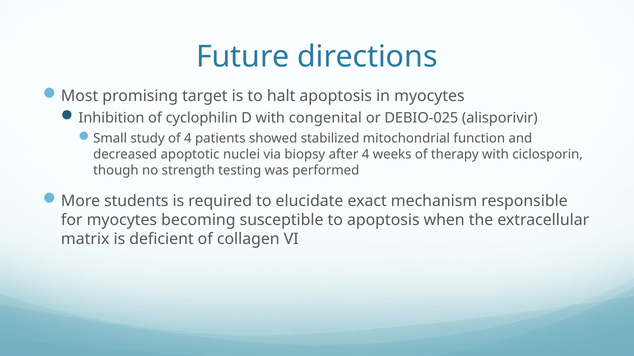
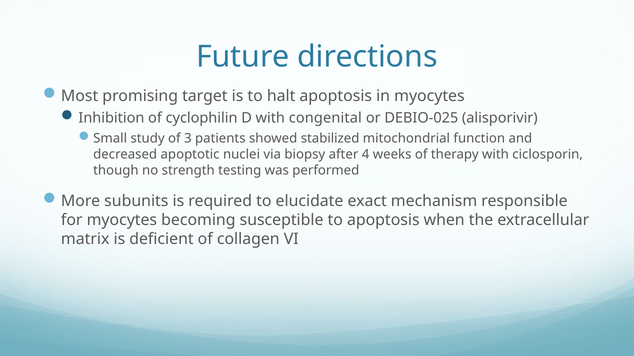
of 4: 4 -> 3
students: students -> subunits
